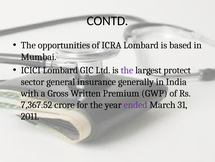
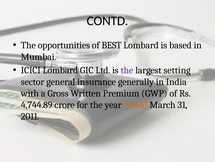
ICRA: ICRA -> BEST
protect: protect -> setting
7,367.52: 7,367.52 -> 4,744.89
ended colour: purple -> orange
